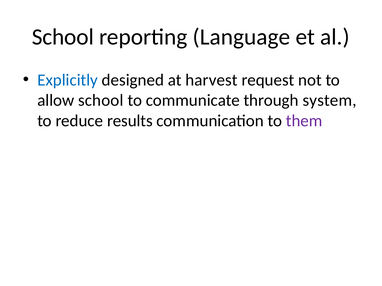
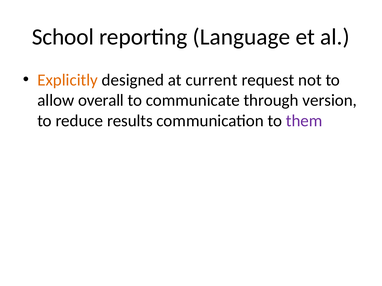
Explicitly colour: blue -> orange
harvest: harvest -> current
allow school: school -> overall
system: system -> version
